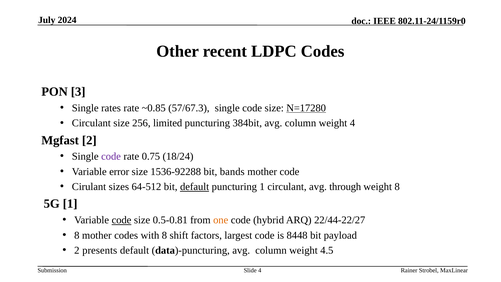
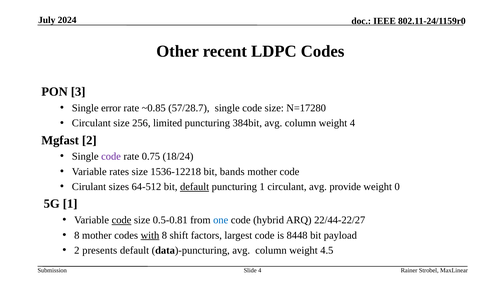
rates: rates -> error
57/67.3: 57/67.3 -> 57/28.7
N=17280 underline: present -> none
error: error -> rates
1536-92288: 1536-92288 -> 1536-12218
through: through -> provide
weight 8: 8 -> 0
one colour: orange -> blue
with underline: none -> present
